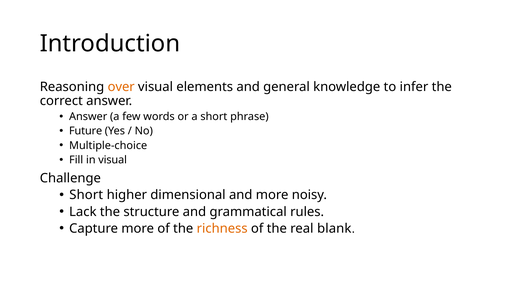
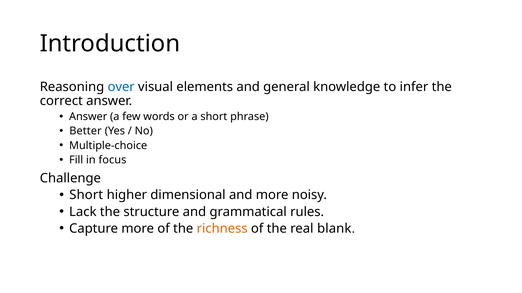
over colour: orange -> blue
Future: Future -> Better
in visual: visual -> focus
